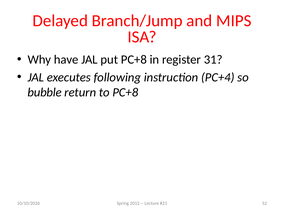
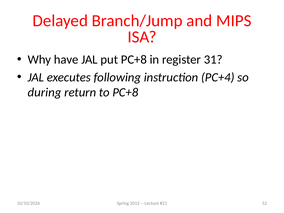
bubble: bubble -> during
